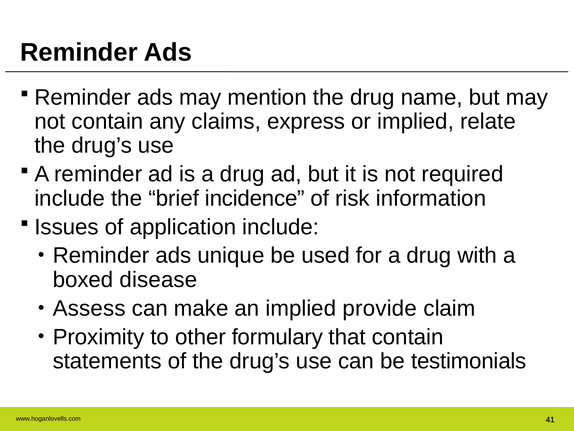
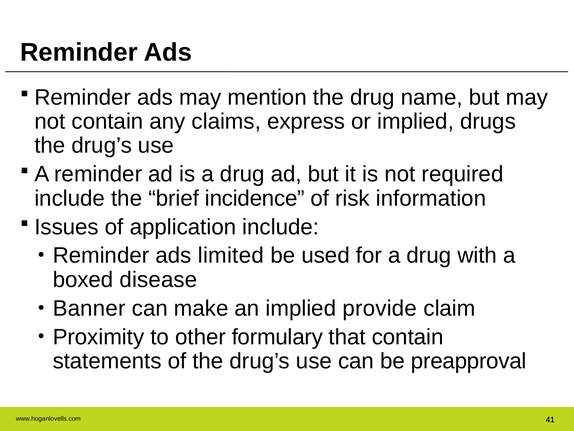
relate: relate -> drugs
unique: unique -> limited
Assess: Assess -> Banner
testimonials: testimonials -> preapproval
